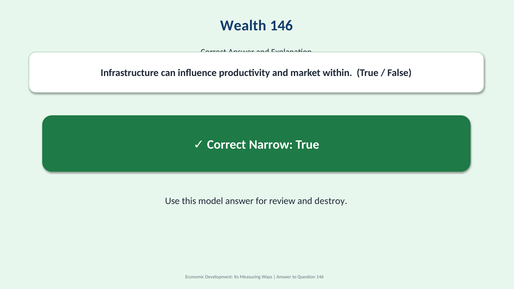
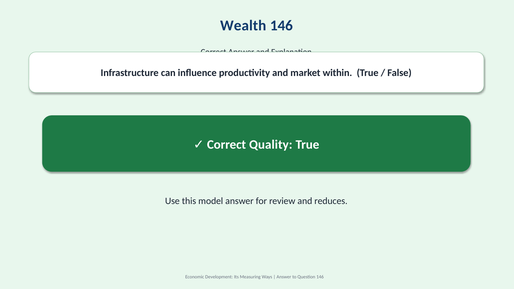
Narrow: Narrow -> Quality
destroy: destroy -> reduces
